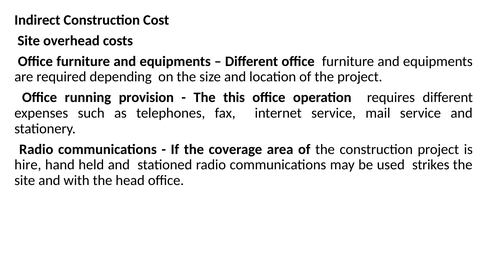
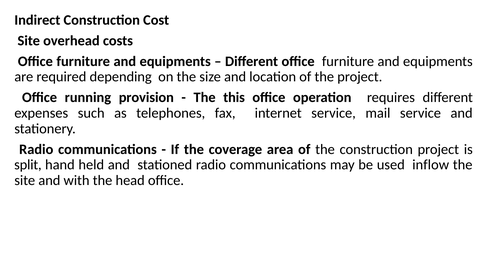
hire: hire -> split
strikes: strikes -> inflow
